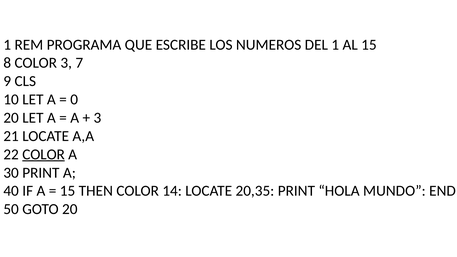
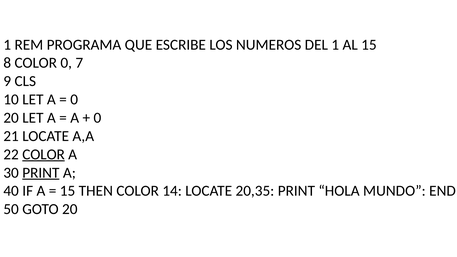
COLOR 3: 3 -> 0
3 at (97, 118): 3 -> 0
PRINT at (41, 173) underline: none -> present
